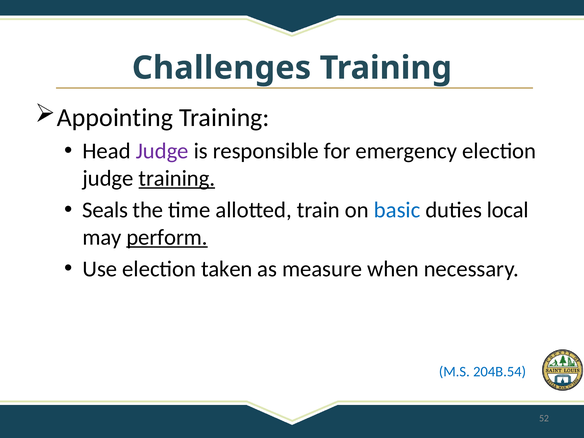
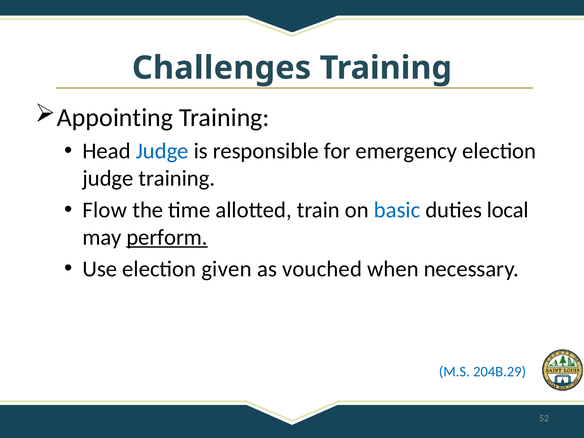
Judge at (162, 151) colour: purple -> blue
training at (177, 178) underline: present -> none
Seals: Seals -> Flow
taken: taken -> given
measure: measure -> vouched
204B.54: 204B.54 -> 204B.29
